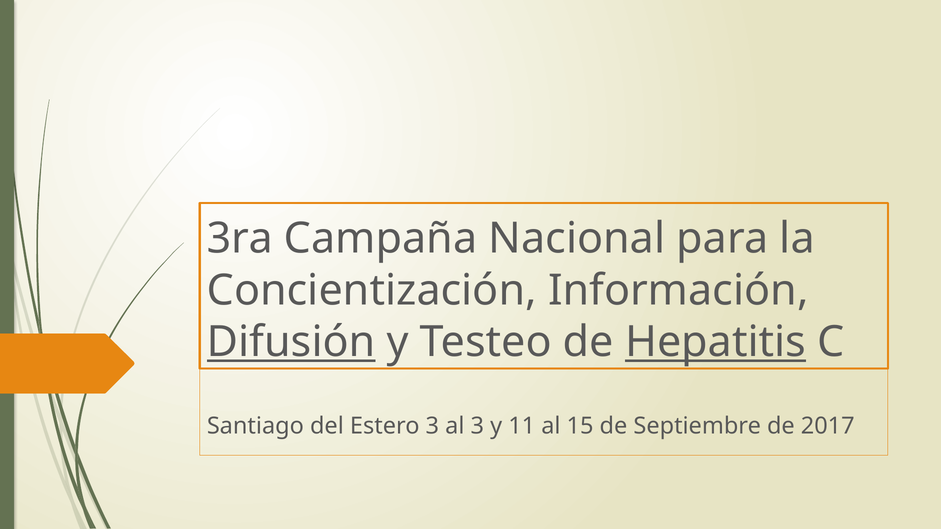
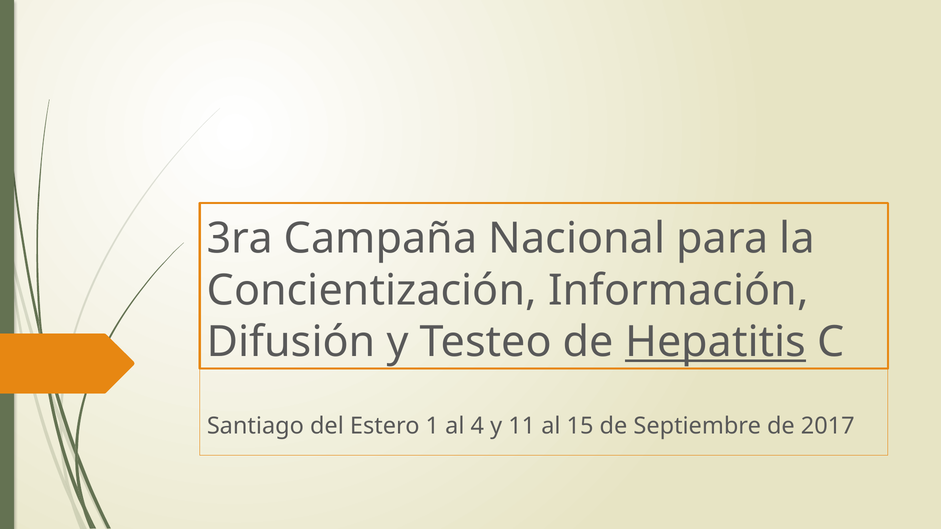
Difusión underline: present -> none
Estero 3: 3 -> 1
al 3: 3 -> 4
